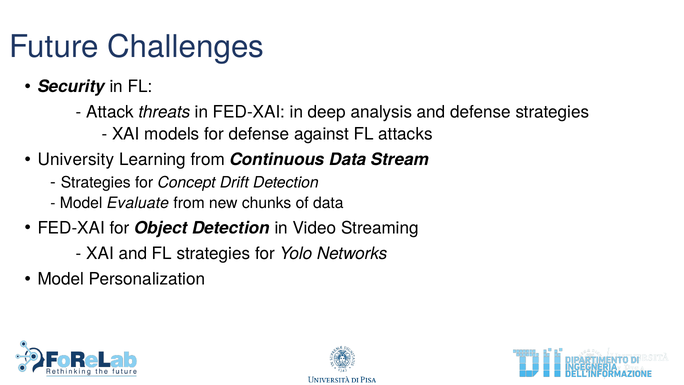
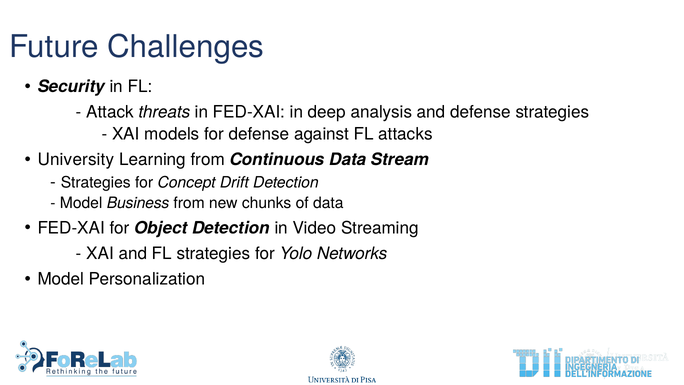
Evaluate: Evaluate -> Business
